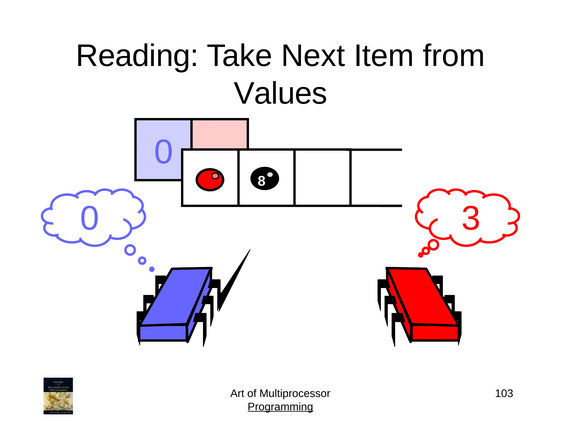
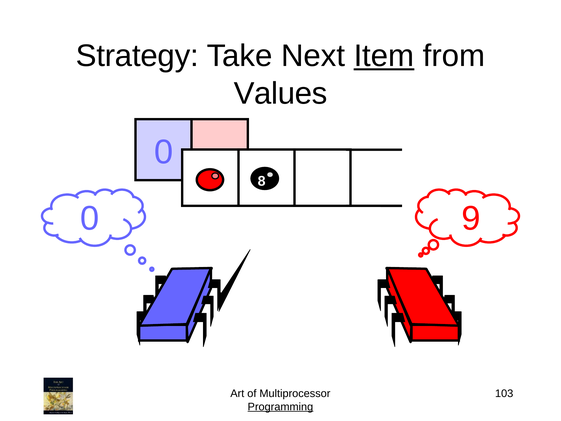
Reading: Reading -> Strategy
Item underline: none -> present
3: 3 -> 9
